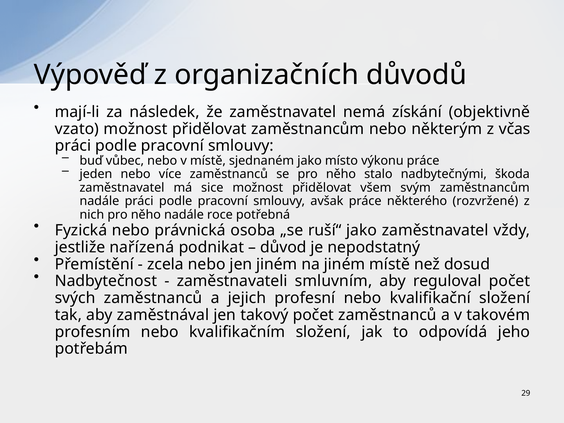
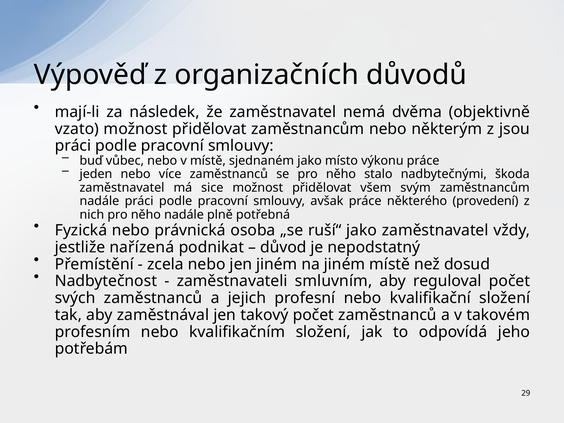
získání: získání -> dvěma
včas: včas -> jsou
rozvržené: rozvržené -> provedení
roce: roce -> plně
